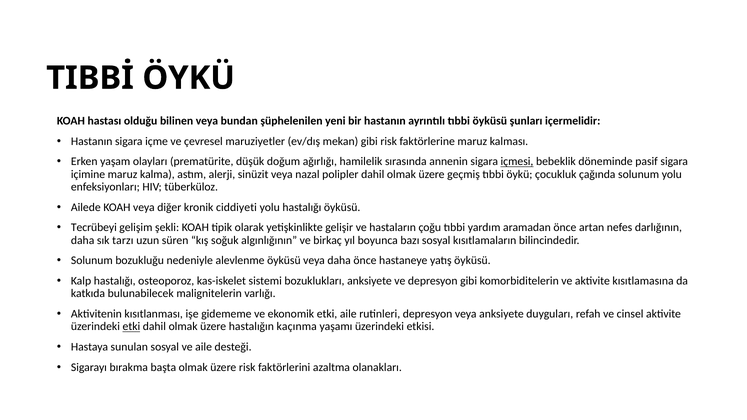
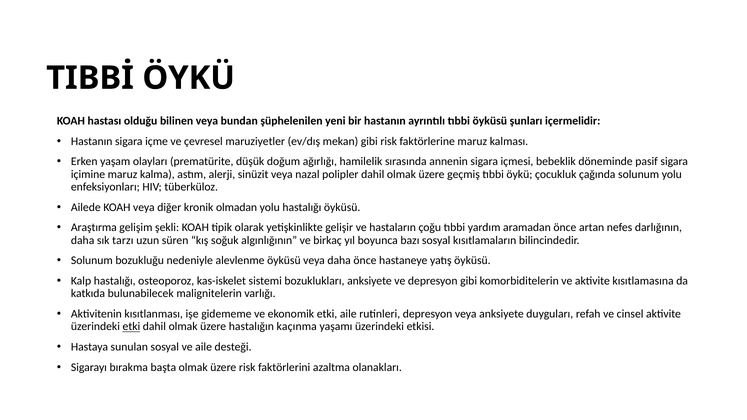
içmesi underline: present -> none
ciddiyeti: ciddiyeti -> olmadan
Tecrübeyi: Tecrübeyi -> Araştırma
